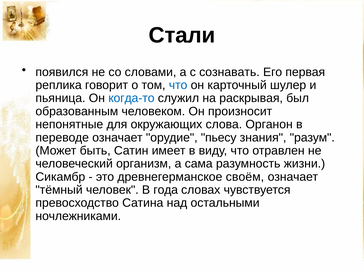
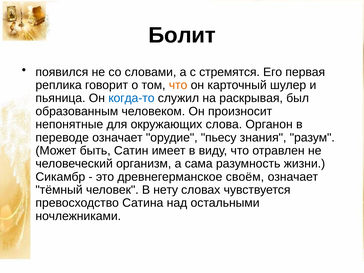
Стали: Стали -> Болит
сознавать: сознавать -> стремятся
что at (178, 85) colour: blue -> orange
года: года -> нету
